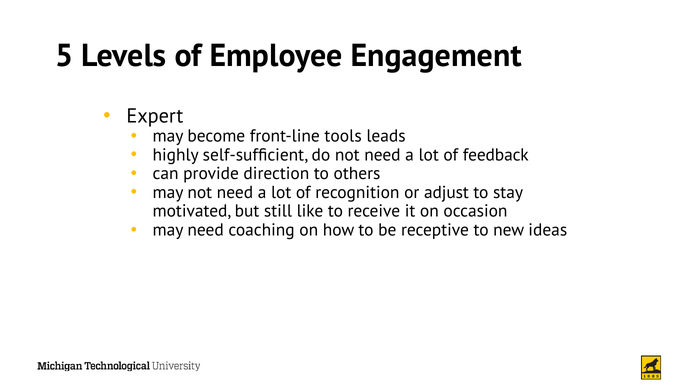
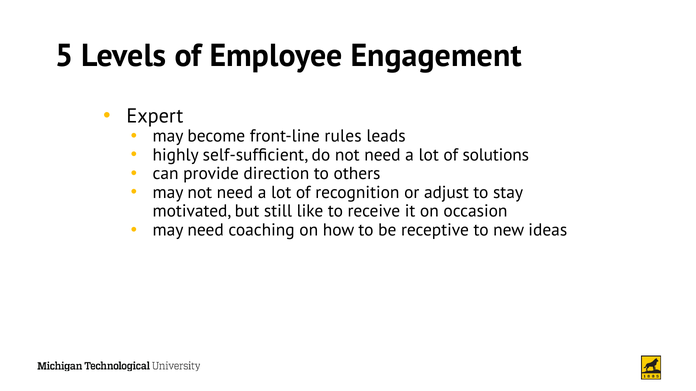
tools: tools -> rules
feedback: feedback -> solutions
